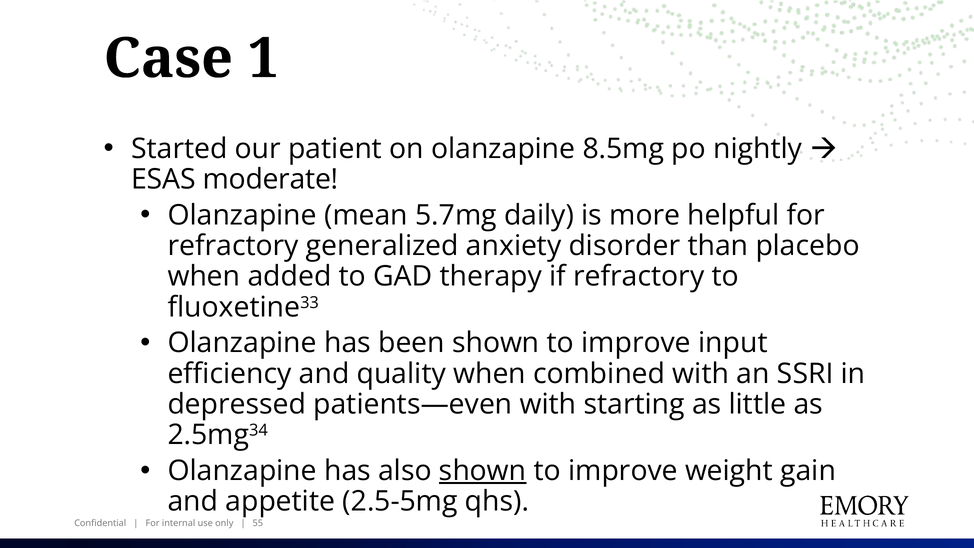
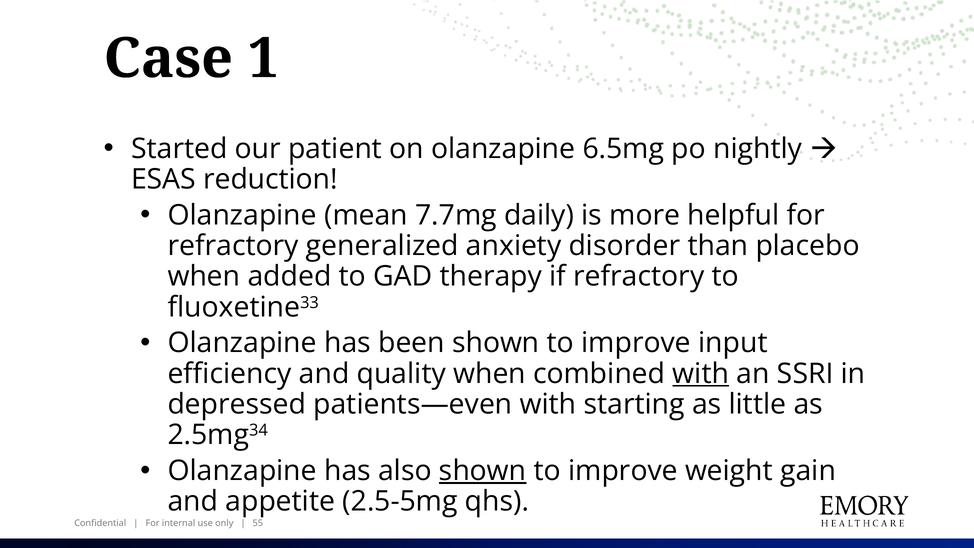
8.5mg: 8.5mg -> 6.5mg
moderate: moderate -> reduction
5.7mg: 5.7mg -> 7.7mg
with at (701, 374) underline: none -> present
